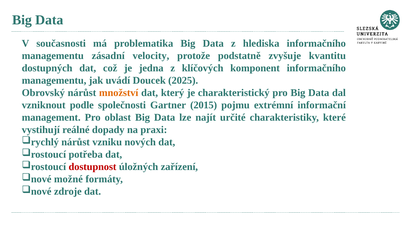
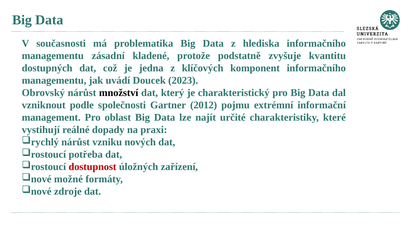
velocity: velocity -> kladené
2025: 2025 -> 2023
množství colour: orange -> black
2015: 2015 -> 2012
